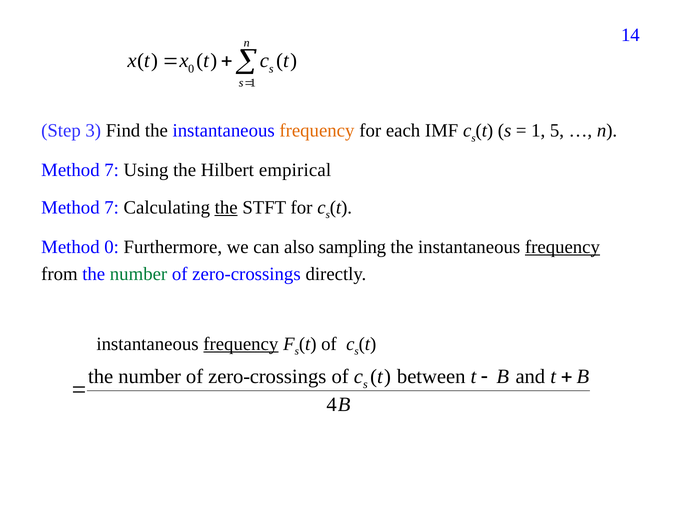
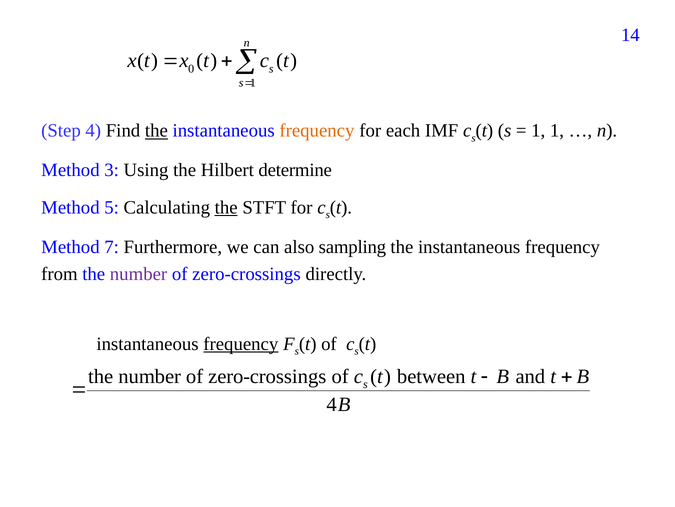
Step 3: 3 -> 4
the at (156, 131) underline: none -> present
1 5: 5 -> 1
7 at (112, 170): 7 -> 3
empirical: empirical -> determine
7 at (112, 207): 7 -> 5
Method 0: 0 -> 7
frequency at (562, 246) underline: present -> none
number at (139, 273) colour: green -> purple
